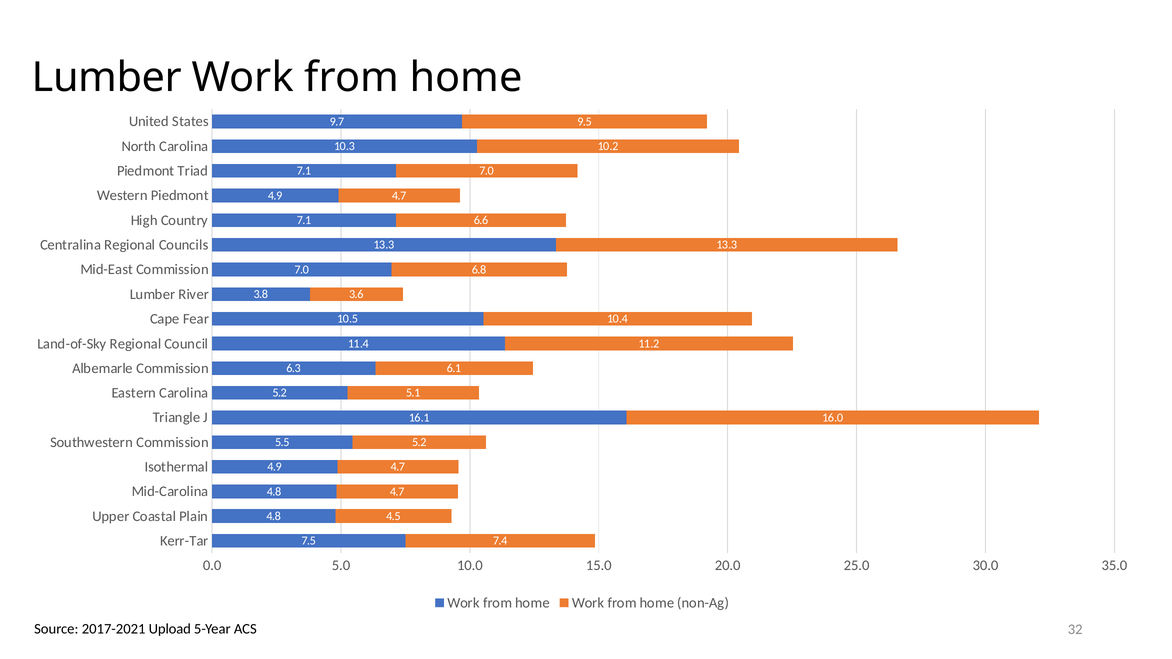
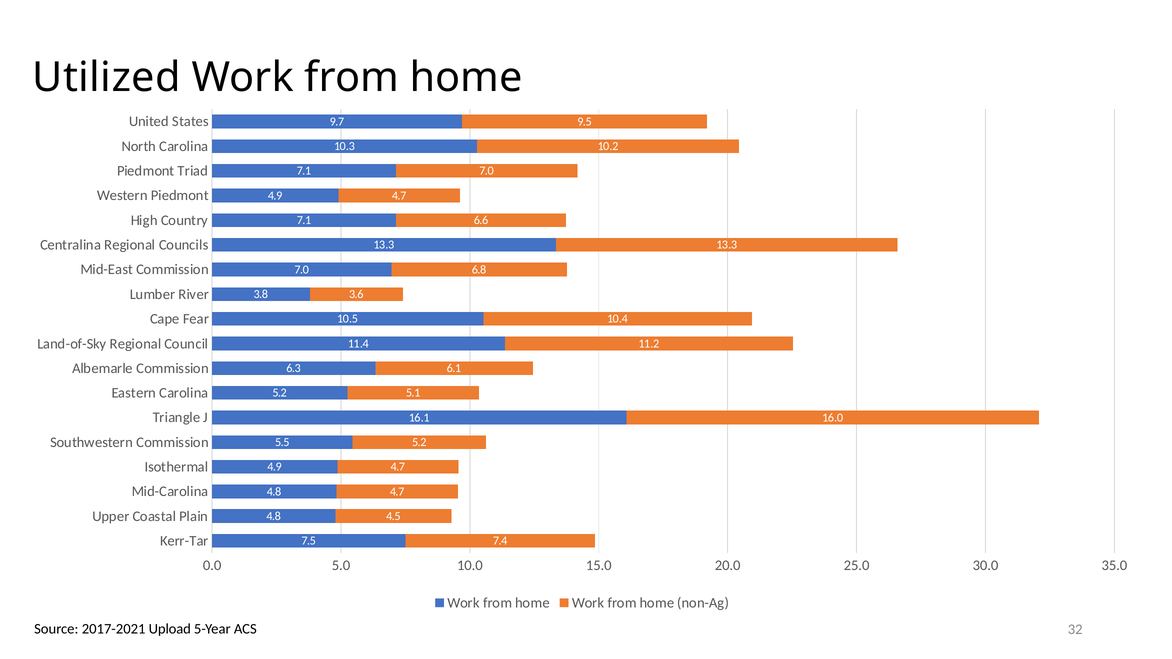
Lumber at (107, 78): Lumber -> Utilized
